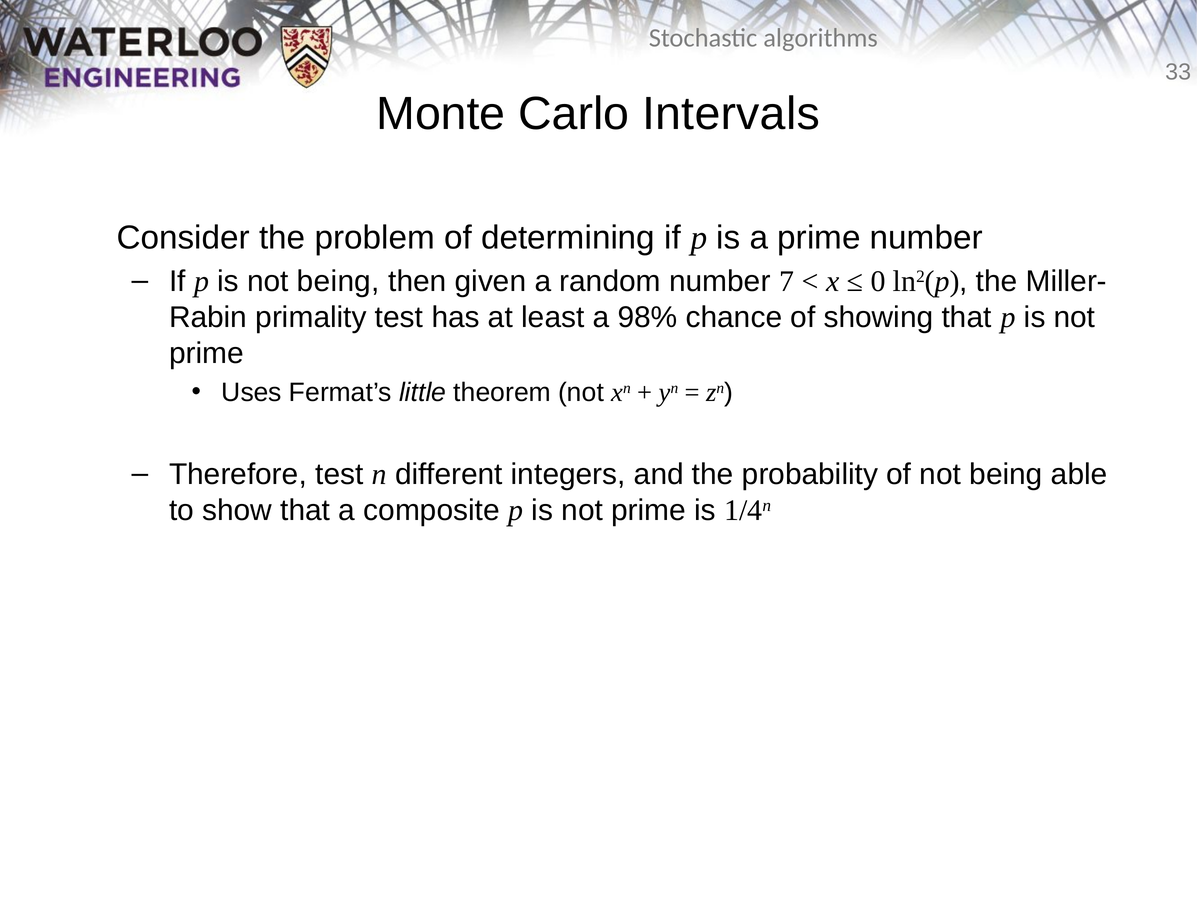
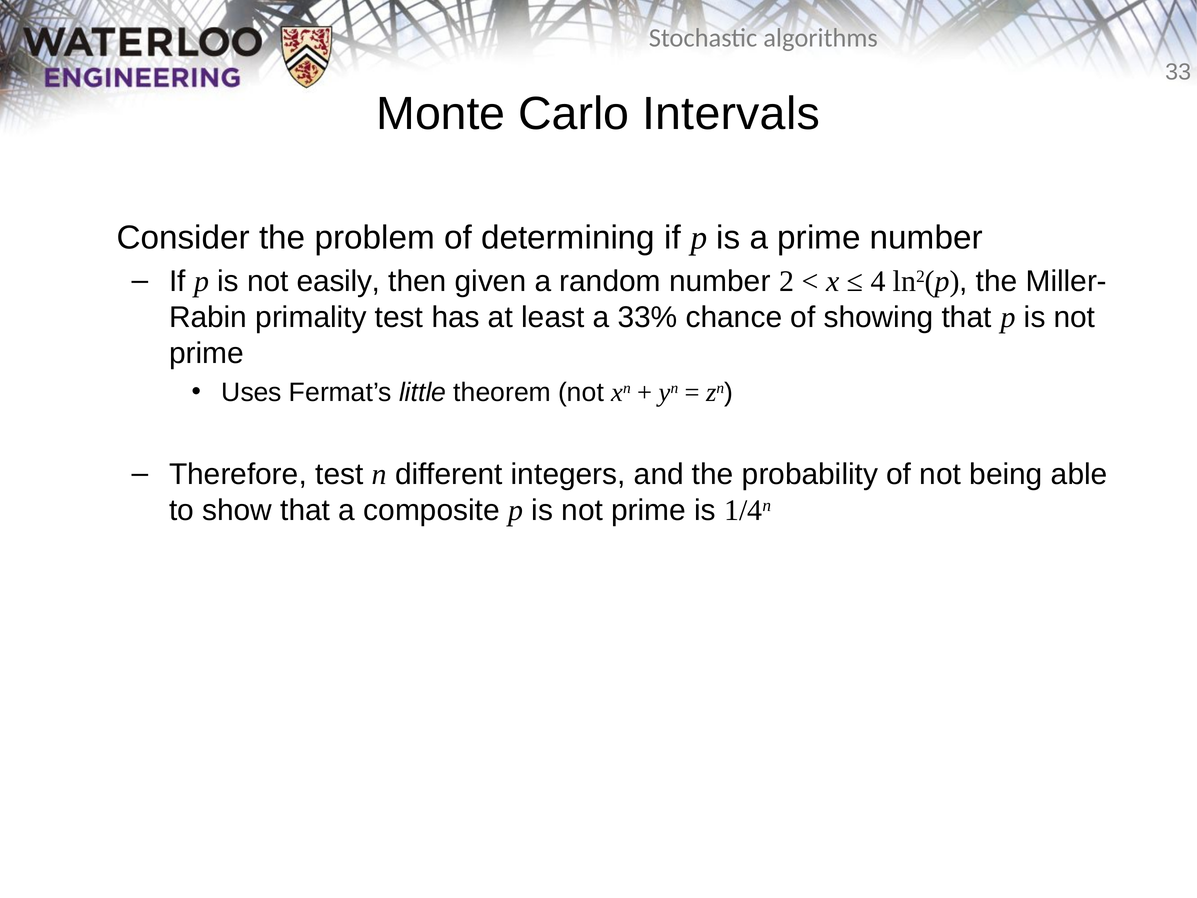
is not being: being -> easily
7: 7 -> 2
0: 0 -> 4
98%: 98% -> 33%
